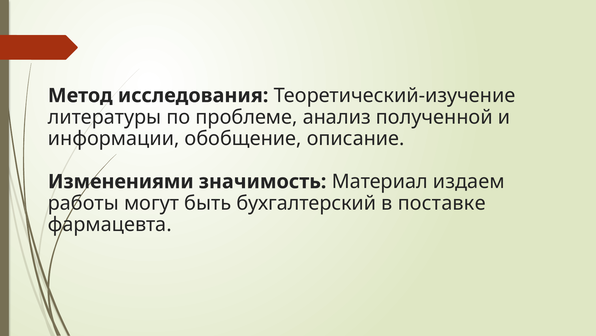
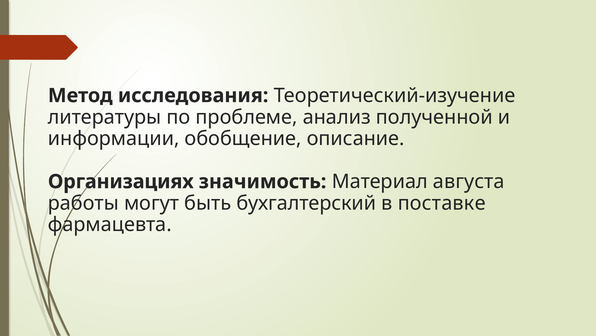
Изменениями: Изменениями -> Организациях
издаем: издаем -> августа
